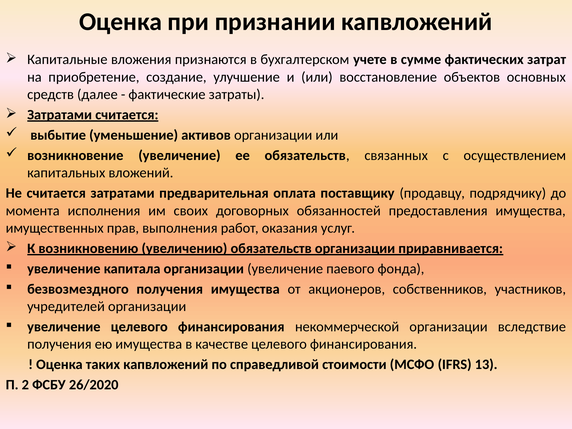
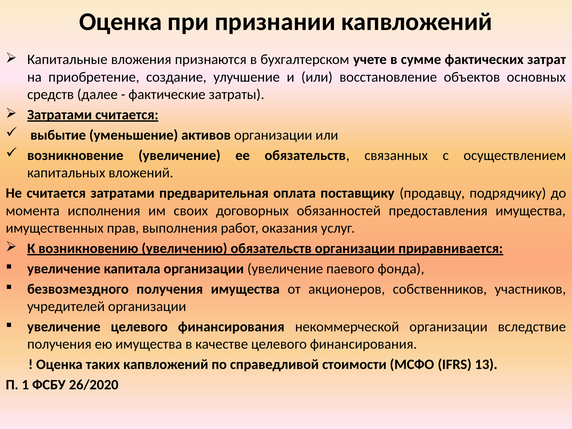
2: 2 -> 1
